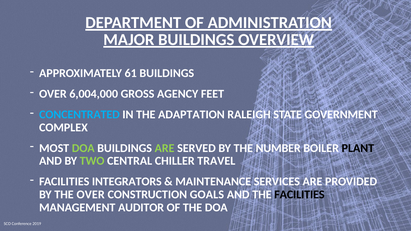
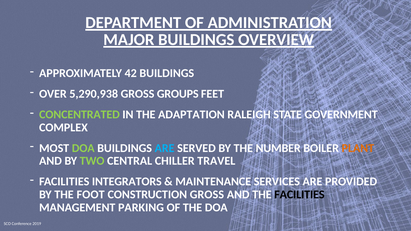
61: 61 -> 42
6,004,000: 6,004,000 -> 5,290,938
AGENCY: AGENCY -> GROUPS
CONCENTRATED colour: light blue -> light green
ARE at (165, 148) colour: light green -> light blue
PLANT colour: black -> orange
THE OVER: OVER -> FOOT
CONSTRUCTION GOALS: GOALS -> GROSS
AUDITOR: AUDITOR -> PARKING
